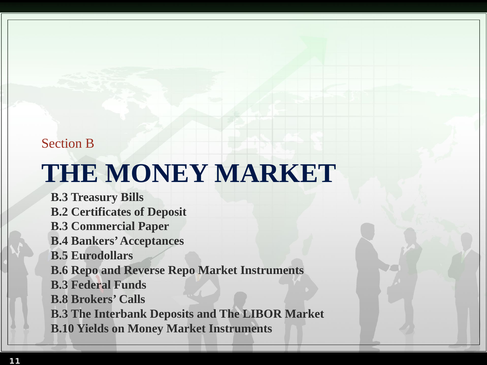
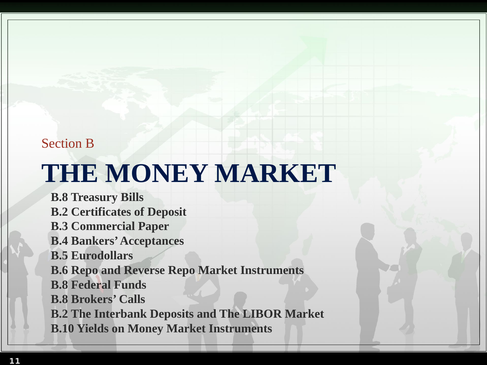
B.3 at (59, 197): B.3 -> B.8
B.3 at (59, 285): B.3 -> B.8
B.3 at (59, 314): B.3 -> B.2
